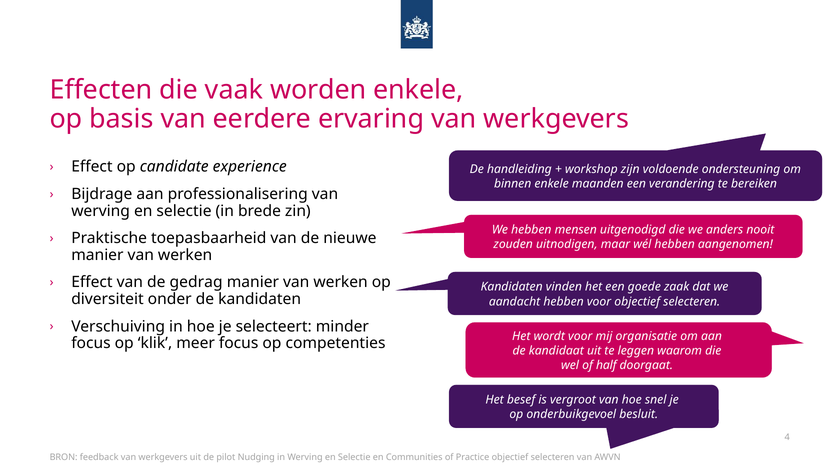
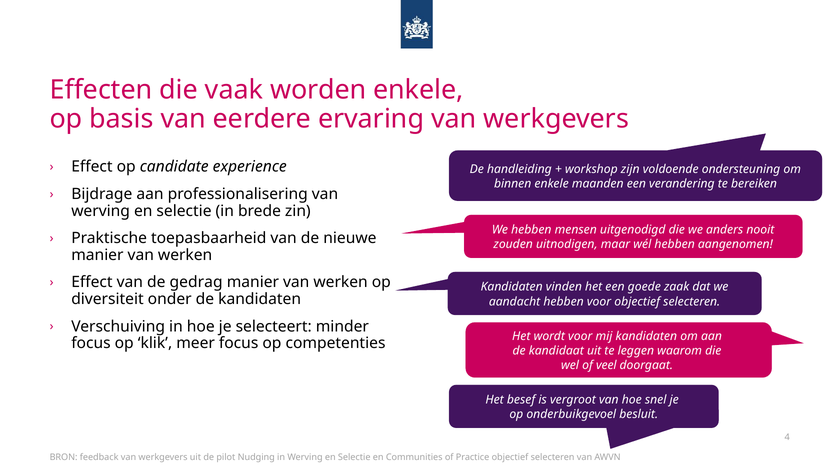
mij organisatie: organisatie -> kandidaten
half: half -> veel
